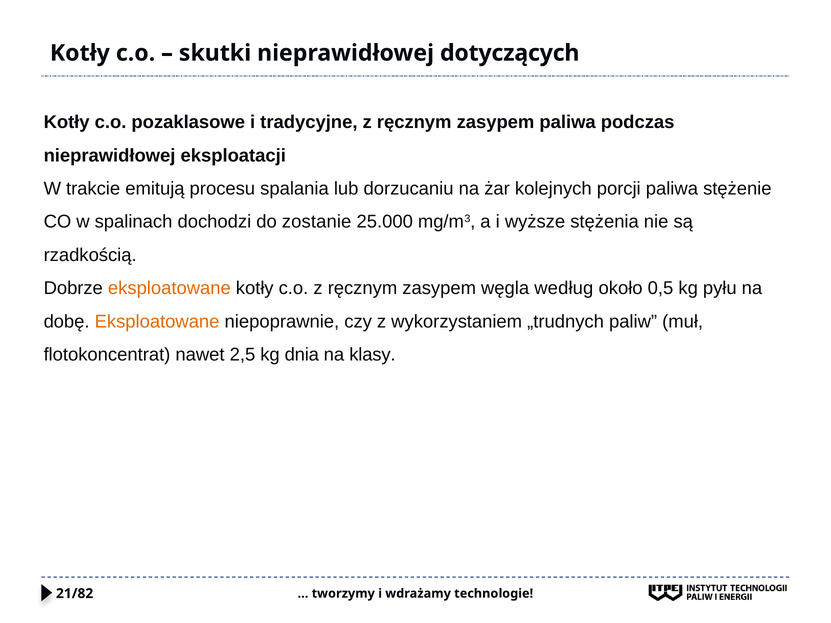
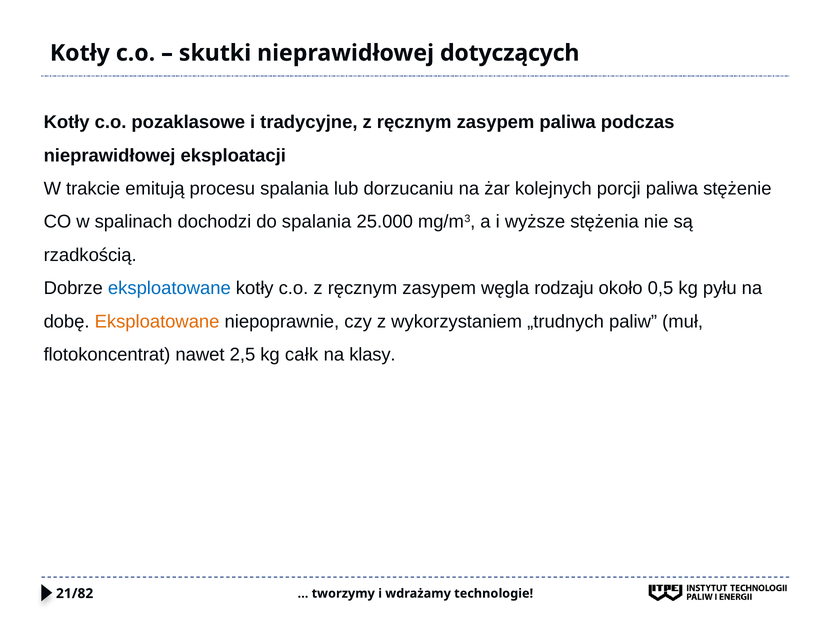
do zostanie: zostanie -> spalania
eksploatowane at (169, 288) colour: orange -> blue
według: według -> rodzaju
dnia: dnia -> całk
